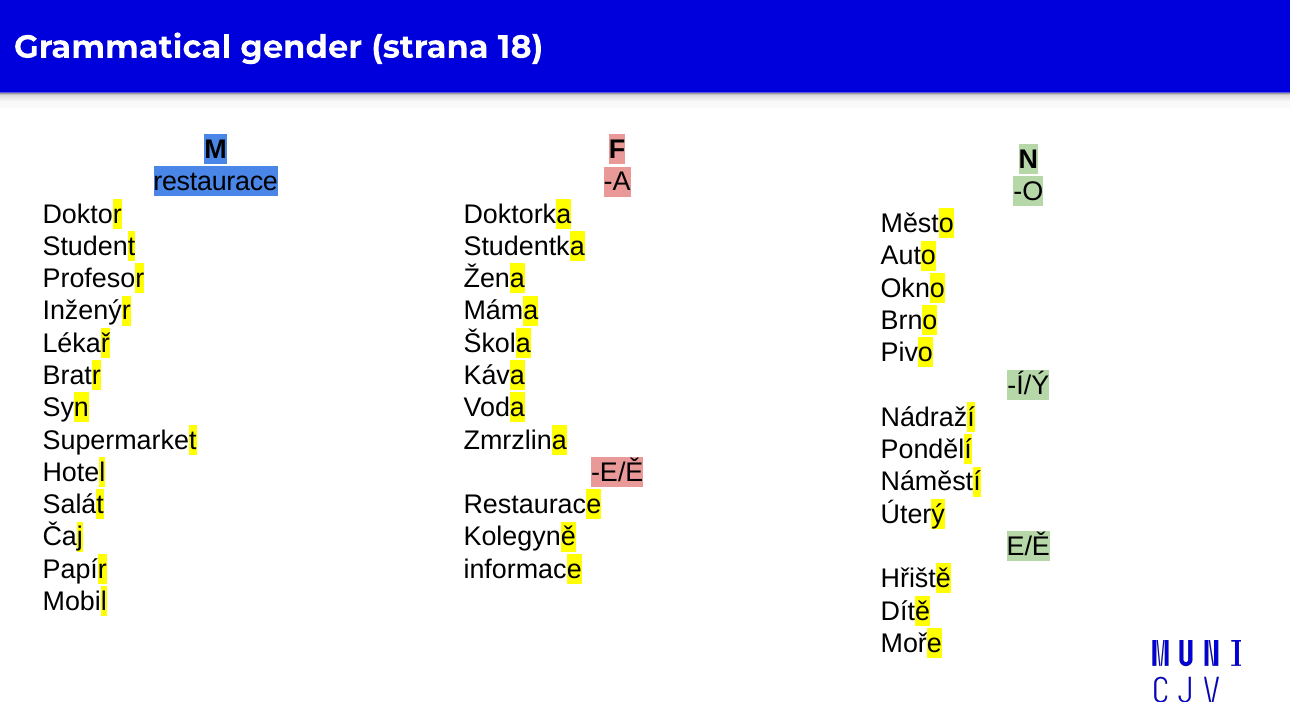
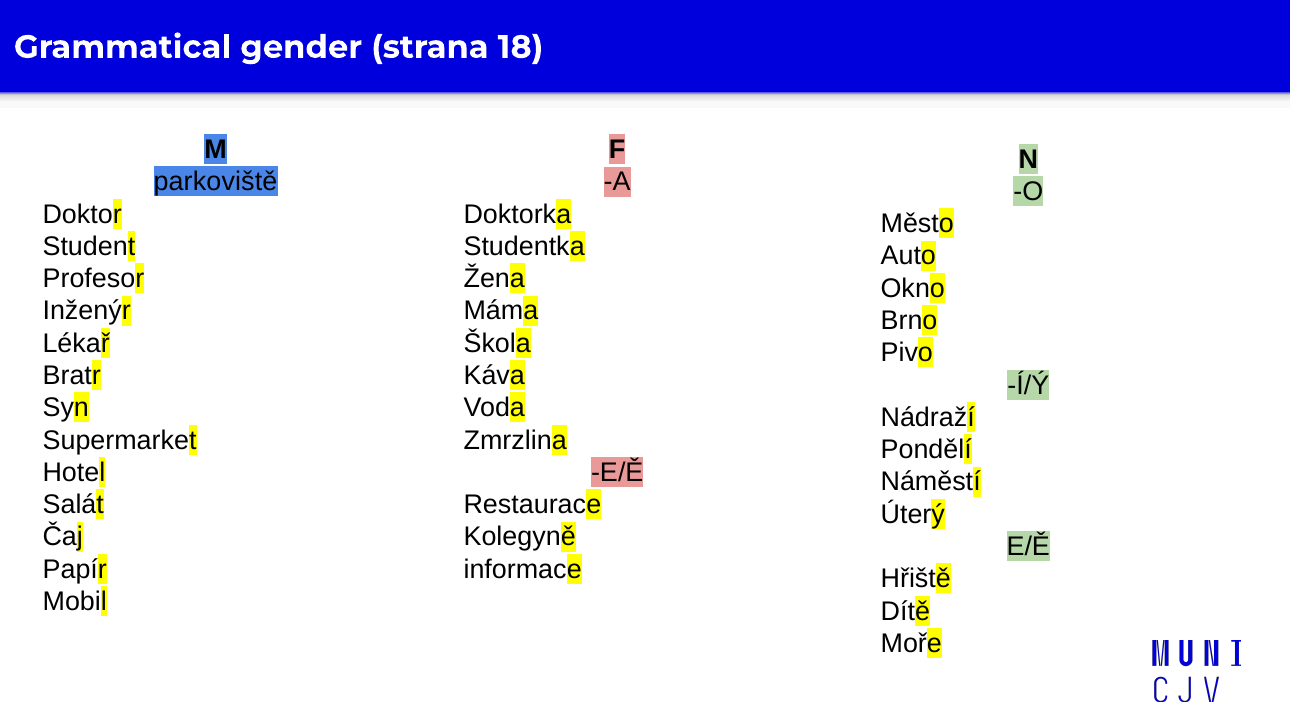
restaurace at (216, 182): restaurace -> parkoviště
